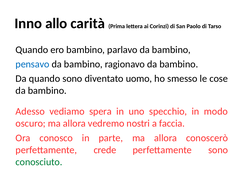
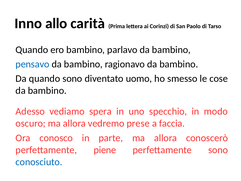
nostri: nostri -> prese
crede: crede -> piene
conosciuto colour: green -> blue
